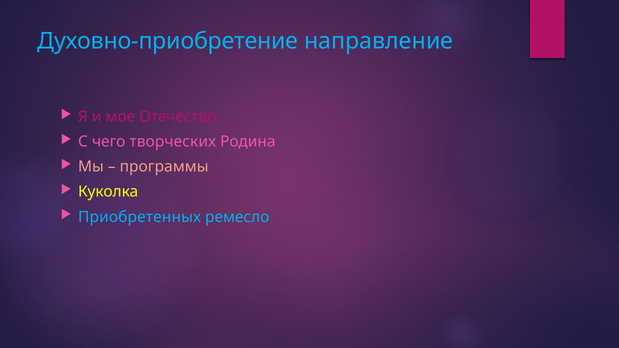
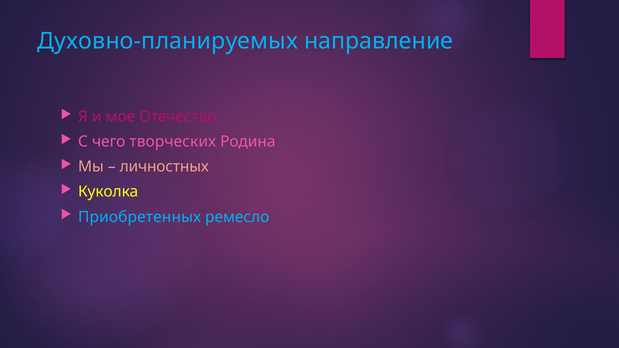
Духовно-приобретение: Духовно-приобретение -> Духовно-планируемых
программы: программы -> личностных
